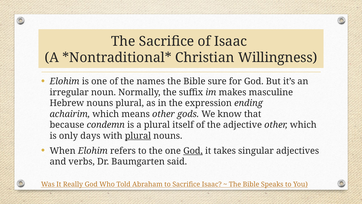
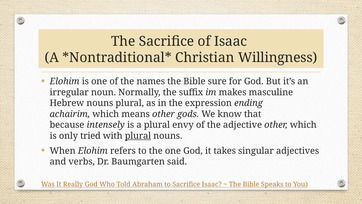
condemn: condemn -> intensely
itself: itself -> envy
days: days -> tried
God at (193, 150) underline: present -> none
